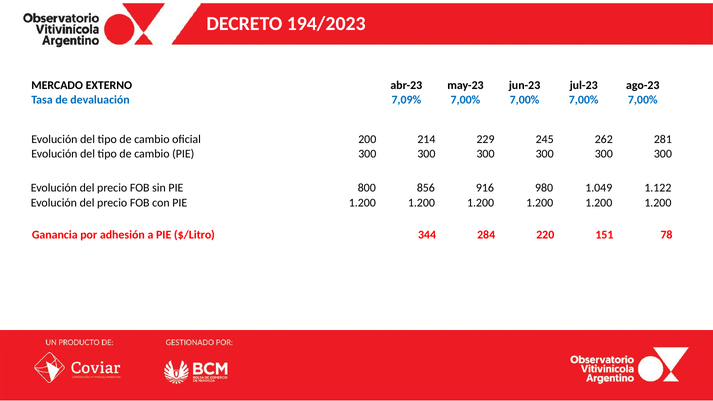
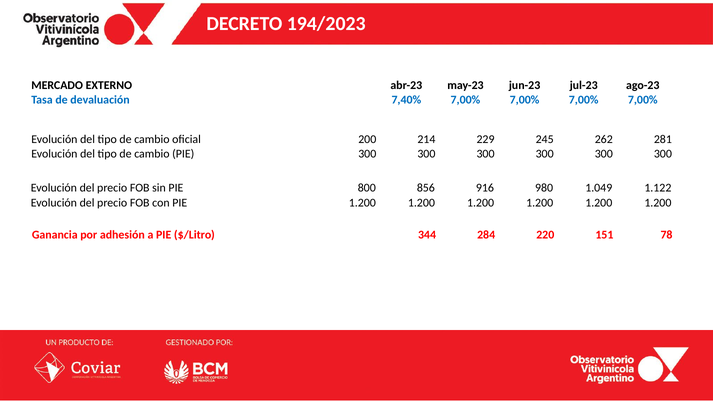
7,09%: 7,09% -> 7,40%
